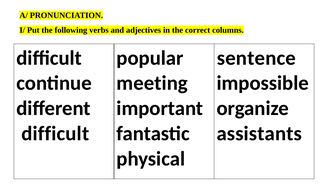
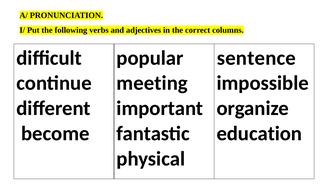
difficult at (55, 134): difficult -> become
assistants: assistants -> education
